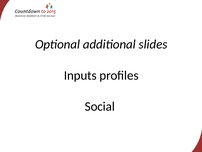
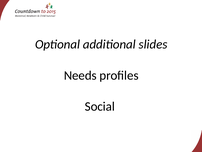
Inputs: Inputs -> Needs
